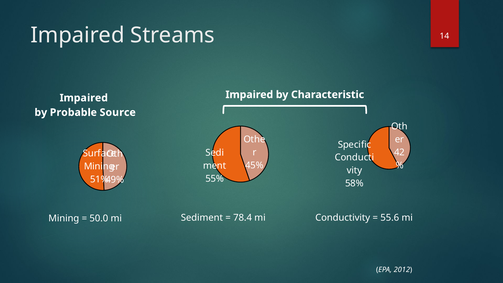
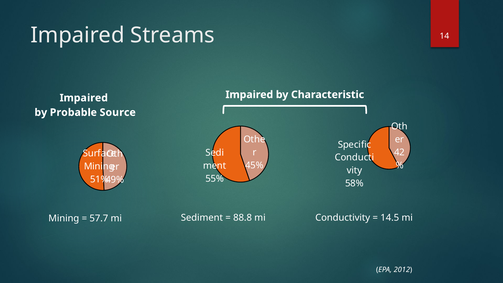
55.6: 55.6 -> 14.5
50.0: 50.0 -> 57.7
78.4: 78.4 -> 88.8
